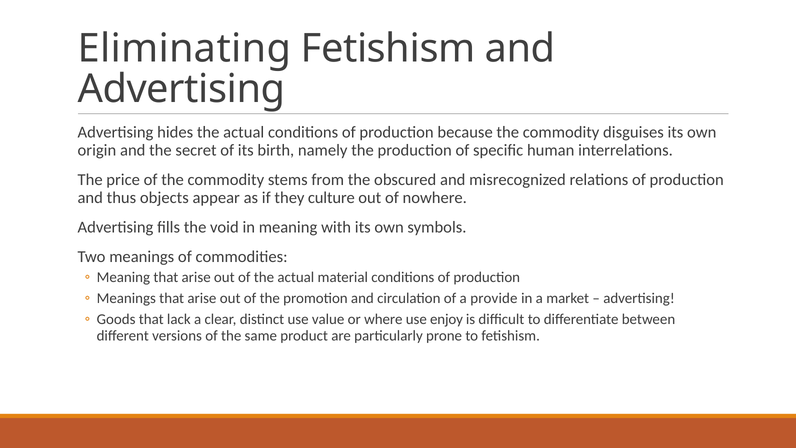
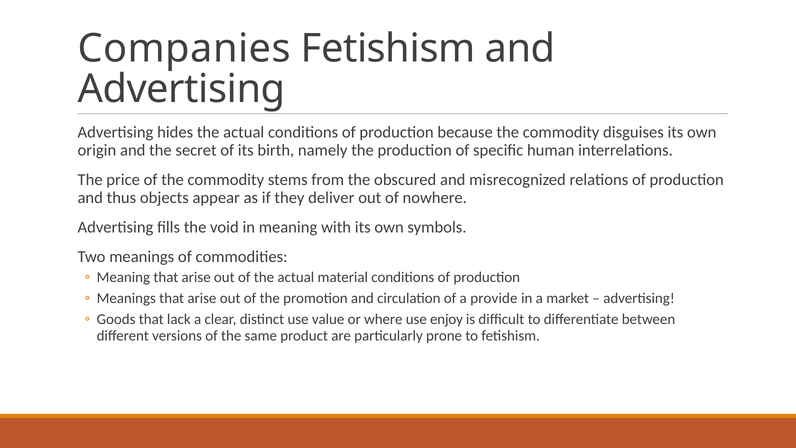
Eliminating: Eliminating -> Companies
culture: culture -> deliver
